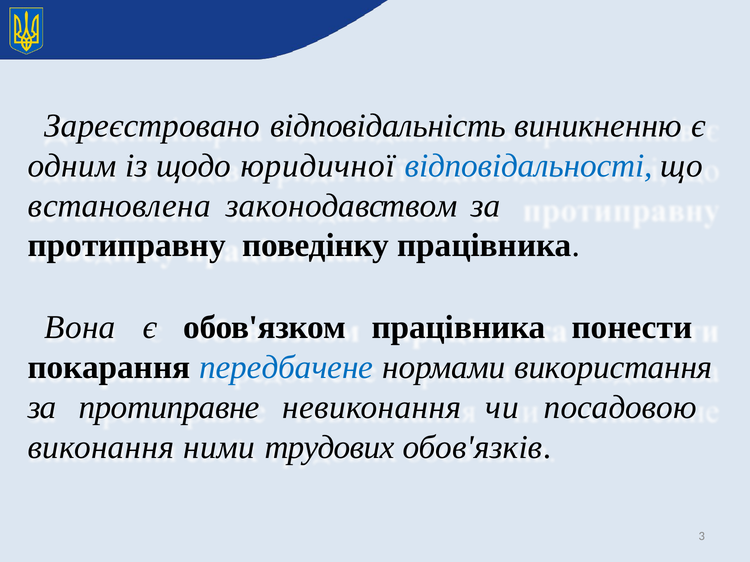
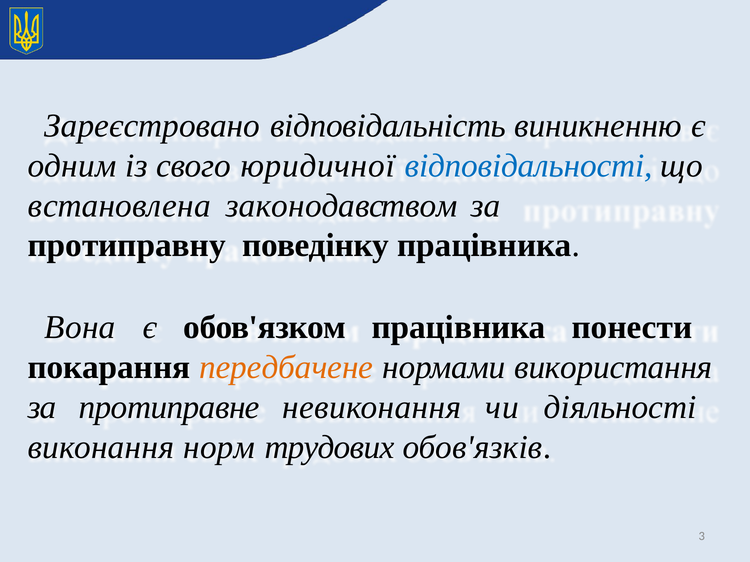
щодо: щодо -> свого
передбачене colour: blue -> orange
посадовою: посадовою -> діяльності
ними: ними -> норм
